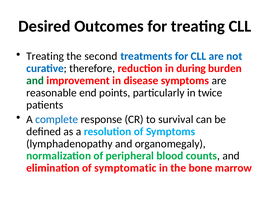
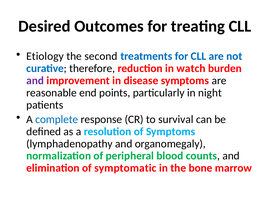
Treating at (45, 56): Treating -> Etiology
during: during -> watch
and at (35, 80) colour: green -> purple
twice: twice -> night
